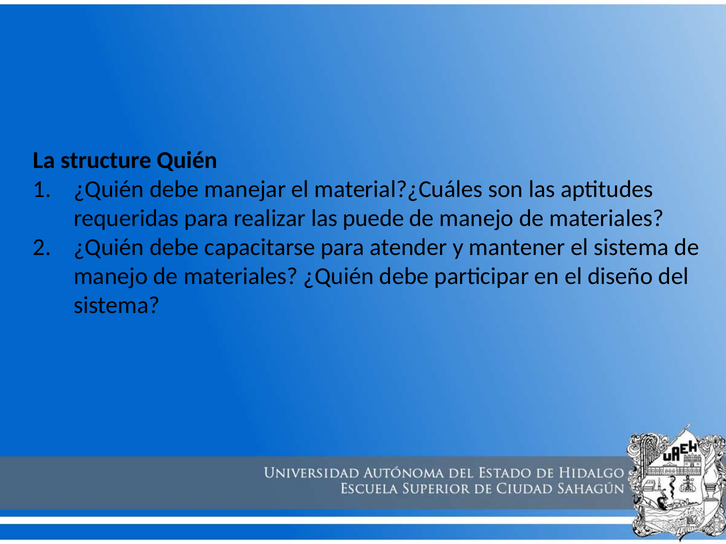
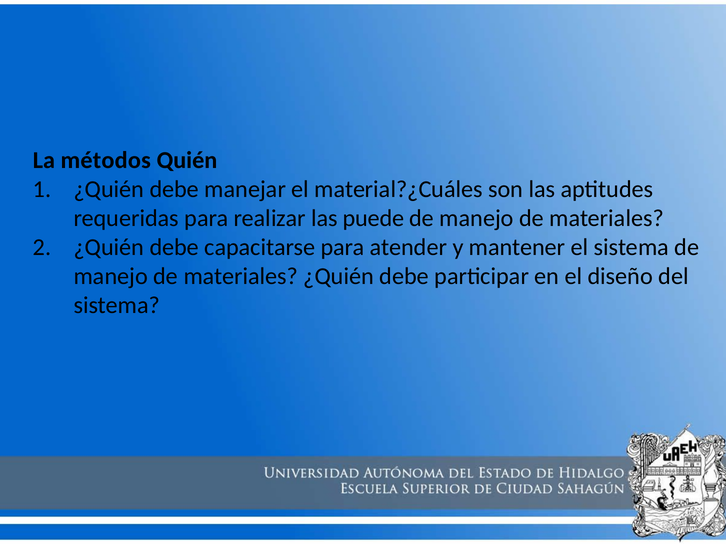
structure: structure -> métodos
